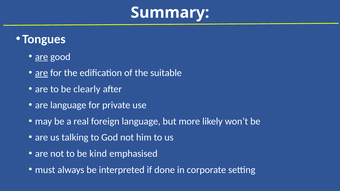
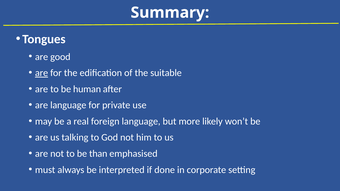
are at (42, 57) underline: present -> none
clearly: clearly -> human
kind: kind -> than
